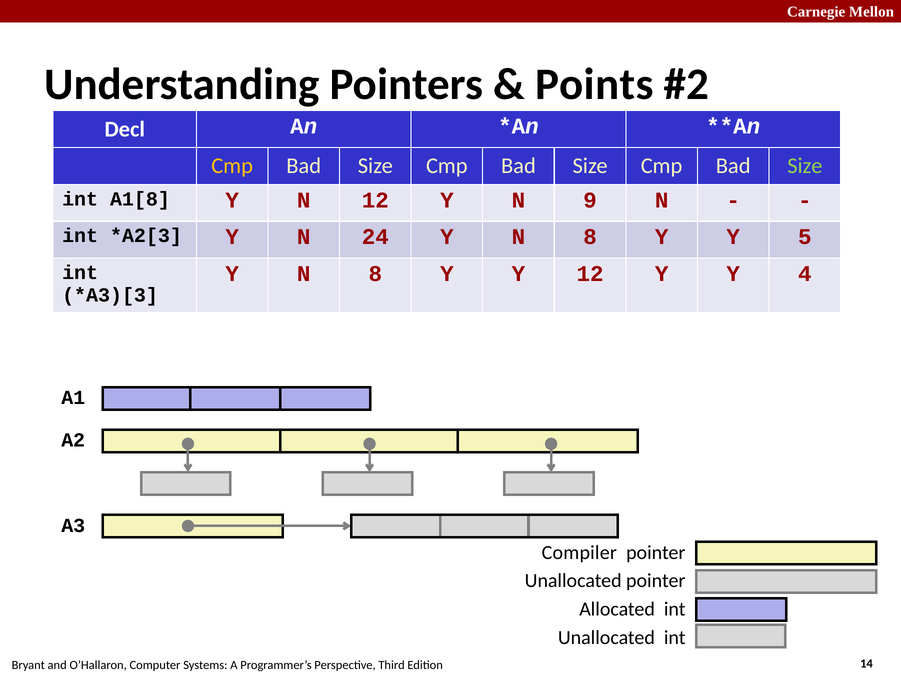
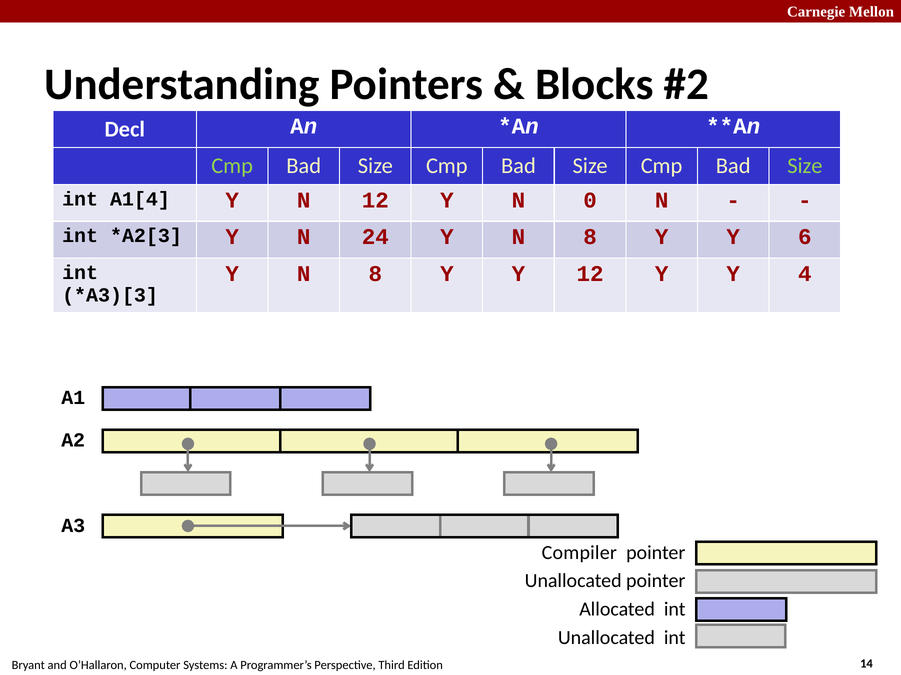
Points: Points -> Blocks
Cmp at (232, 166) colour: yellow -> light green
A1[8: A1[8 -> A1[4
9: 9 -> 0
5: 5 -> 6
